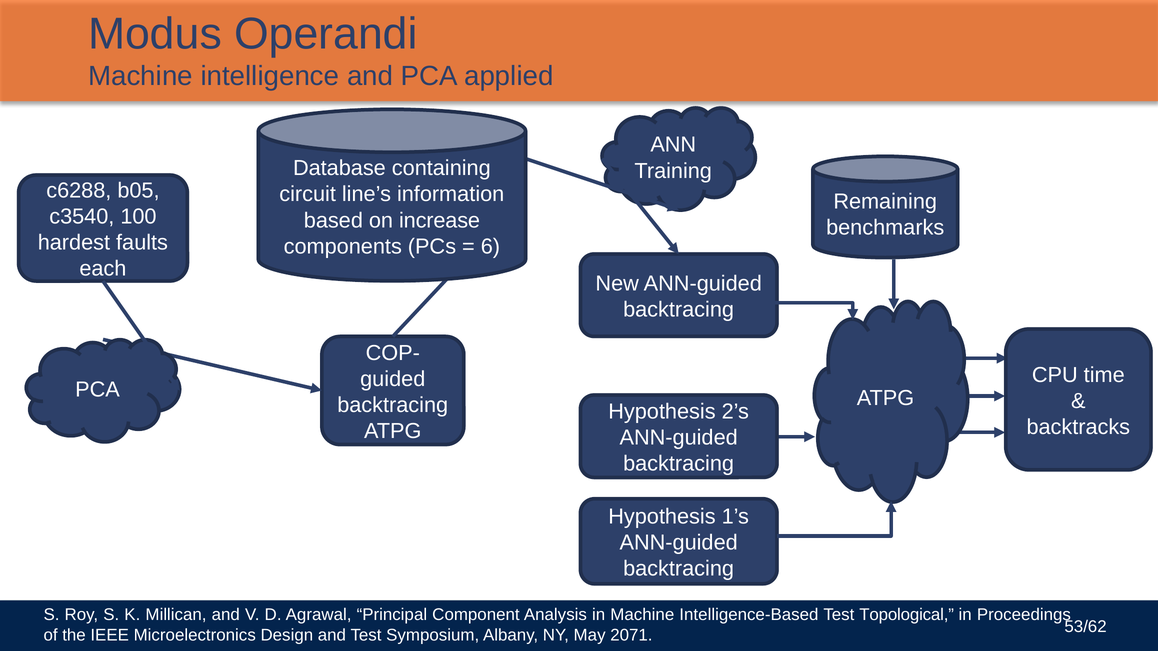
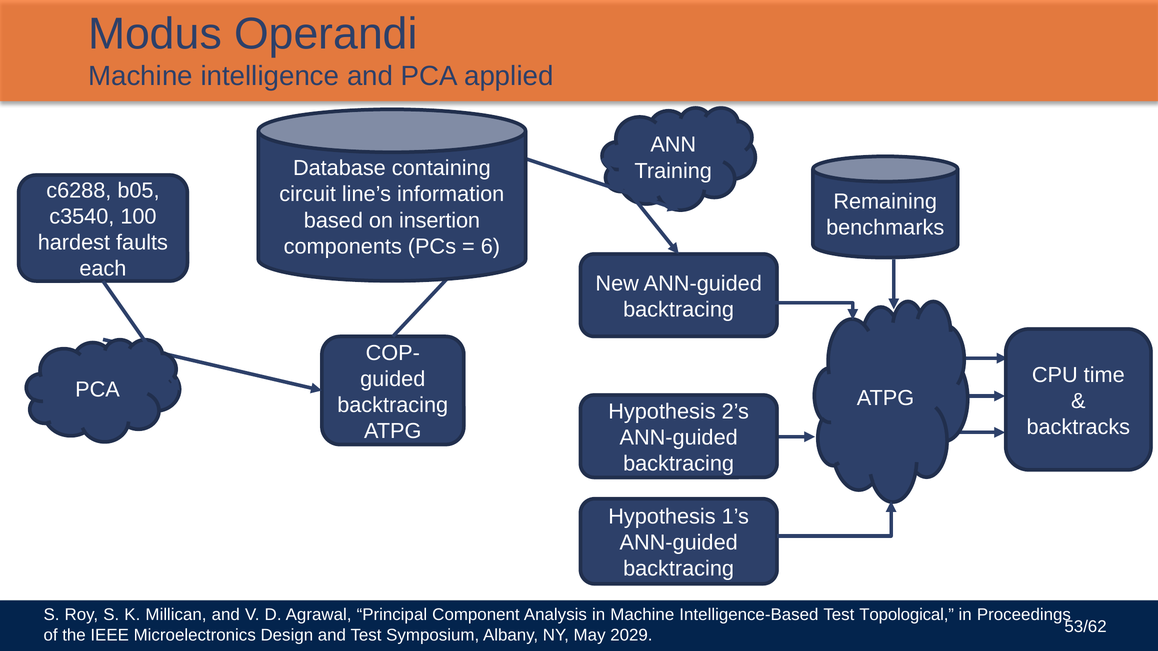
increase: increase -> insertion
2071: 2071 -> 2029
